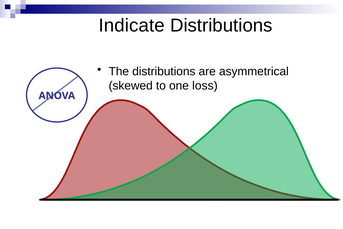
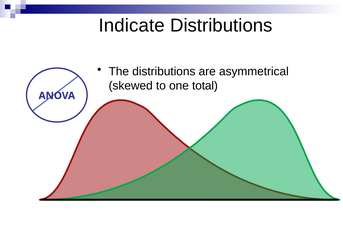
loss: loss -> total
